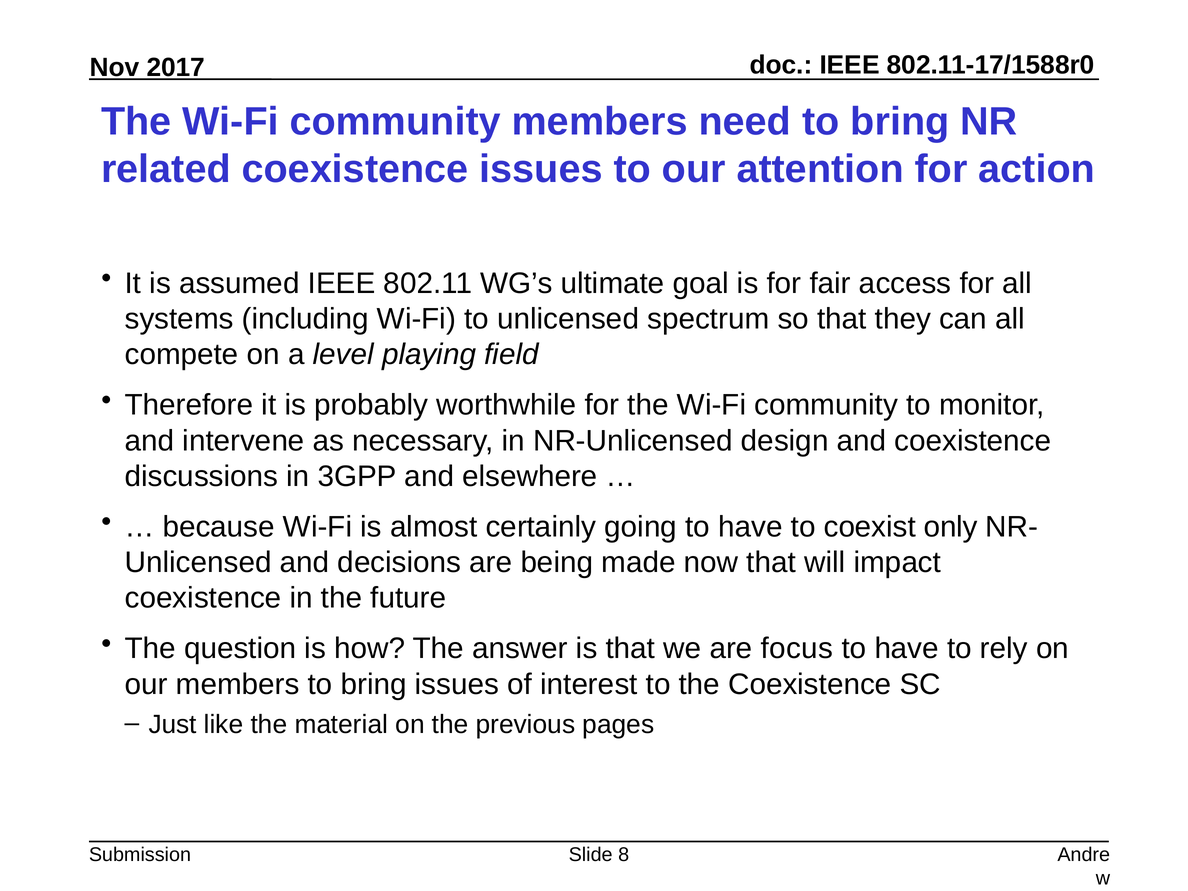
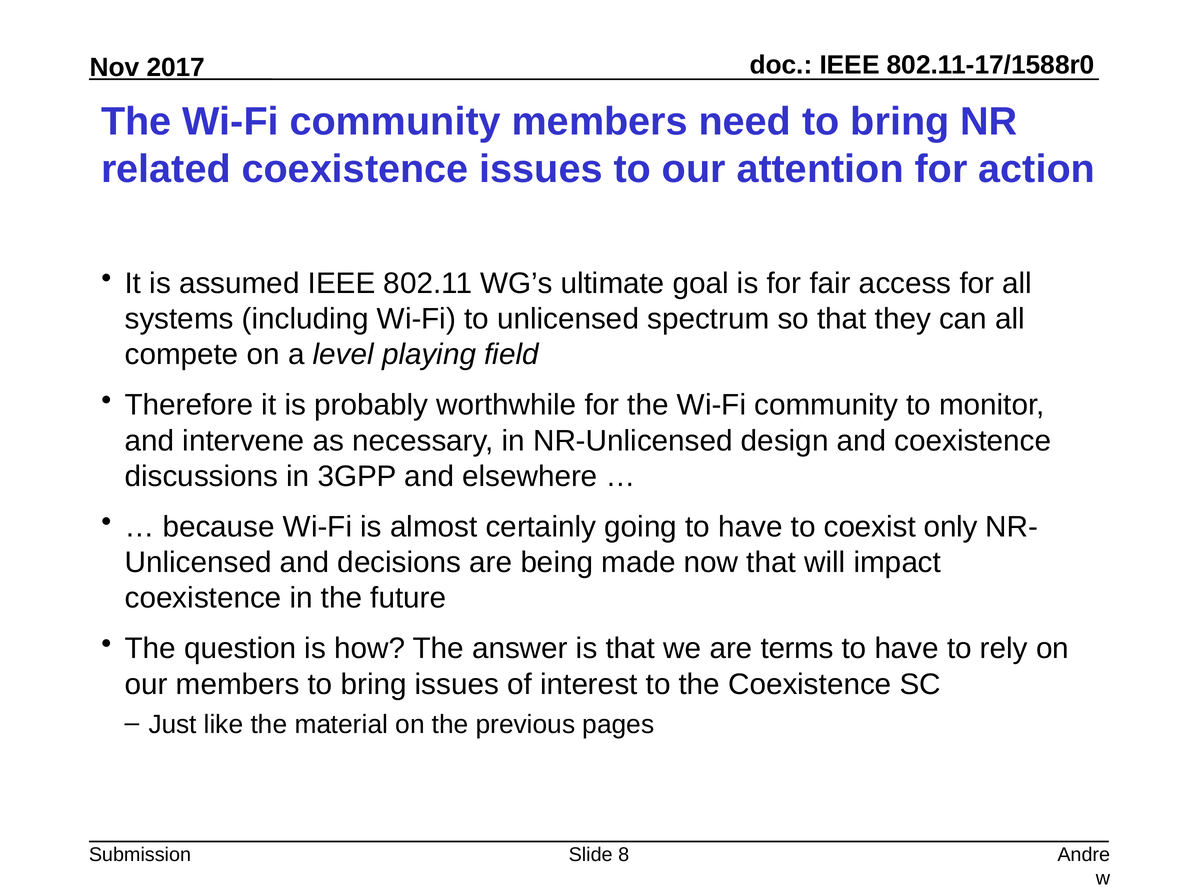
focus: focus -> terms
